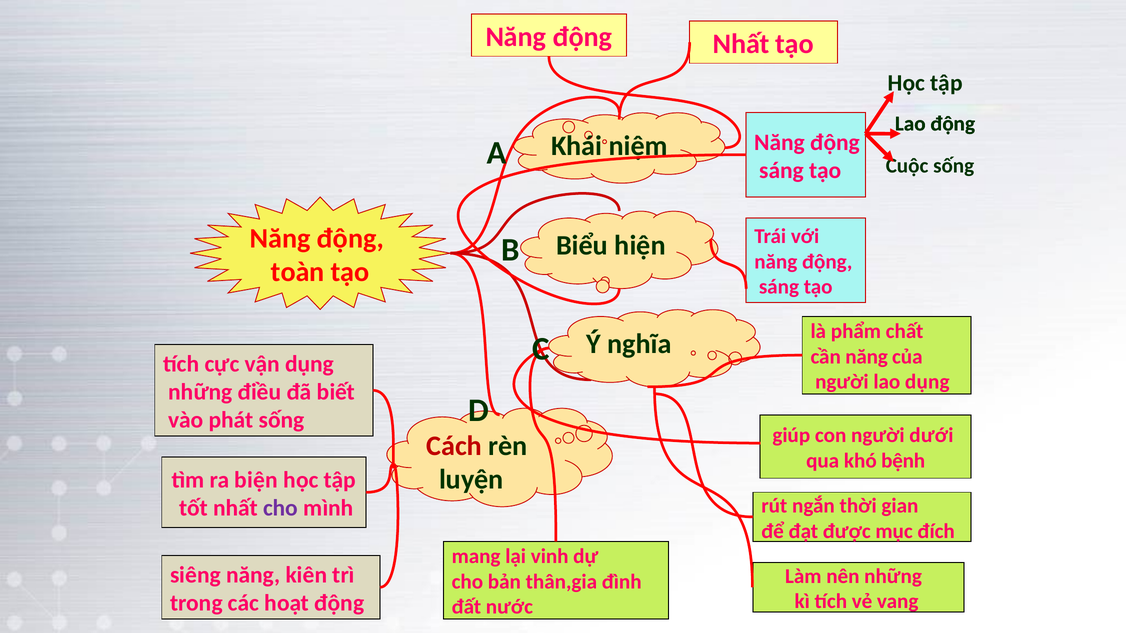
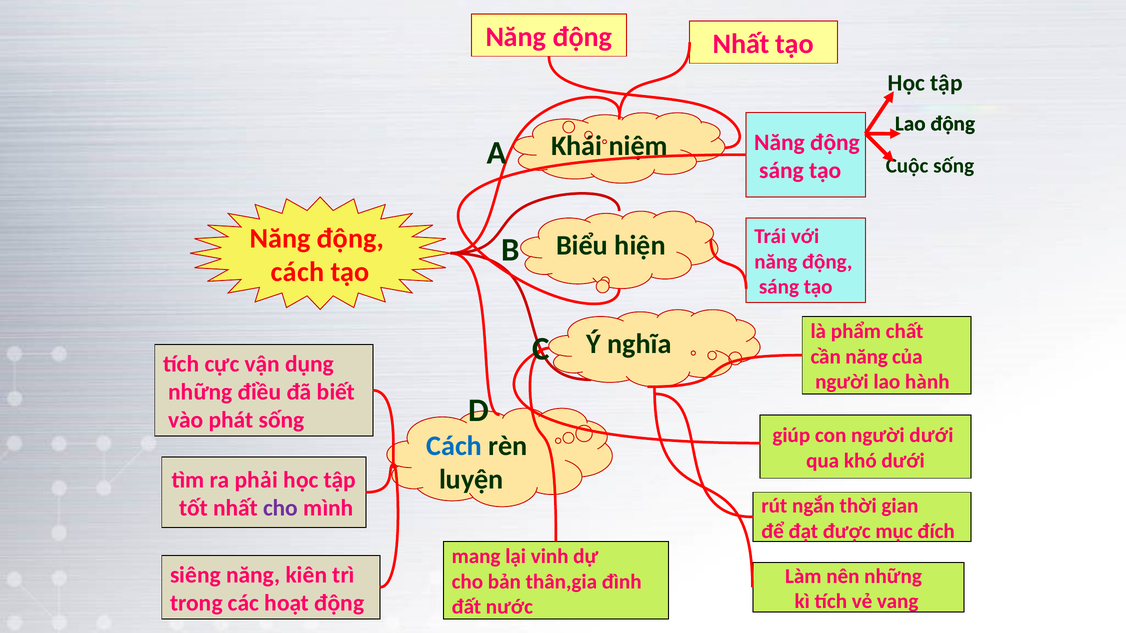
toàn at (298, 272): toàn -> cách
lao dụng: dụng -> hành
Cách at (454, 446) colour: red -> blue
khó bệnh: bệnh -> dưới
biện: biện -> phải
